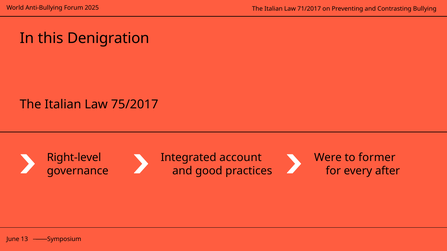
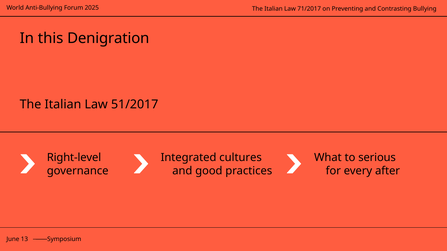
75/2017: 75/2017 -> 51/2017
account: account -> cultures
Were: Were -> What
former: former -> serious
